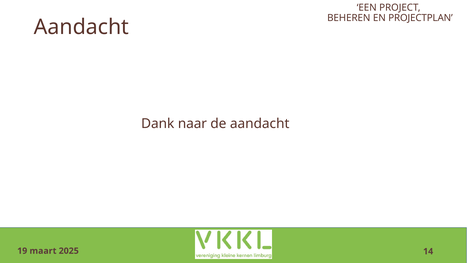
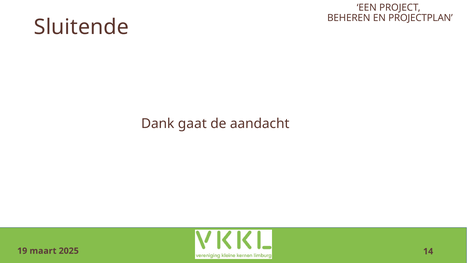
Aandacht at (81, 27): Aandacht -> Sluitende
naar: naar -> gaat
